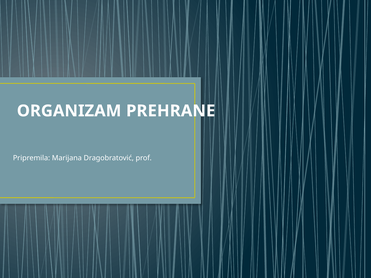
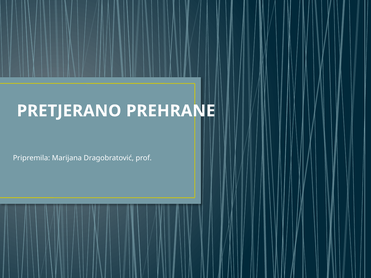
ORGANIZAM: ORGANIZAM -> PRETJERANO
